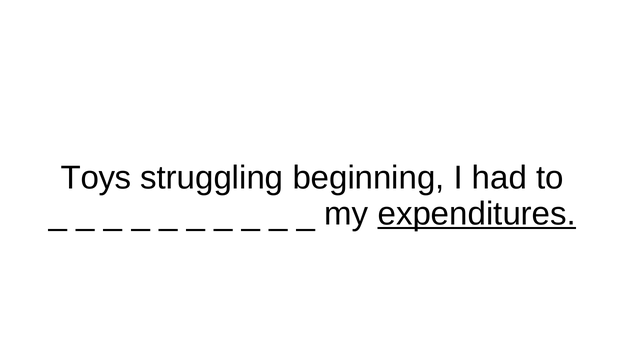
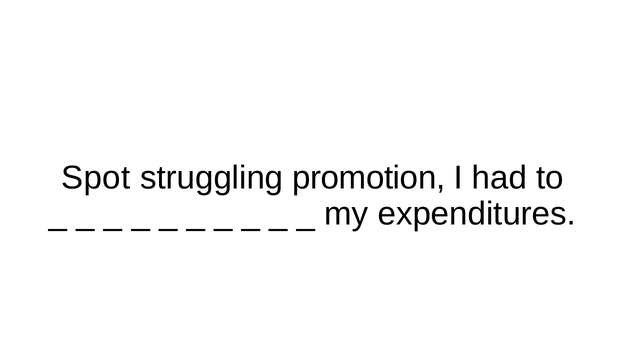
Toys: Toys -> Spot
beginning: beginning -> promotion
expenditures underline: present -> none
